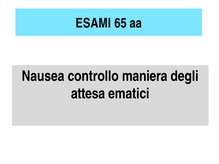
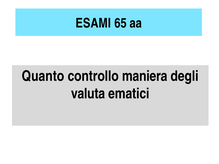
Nausea: Nausea -> Quanto
attesa: attesa -> valuta
